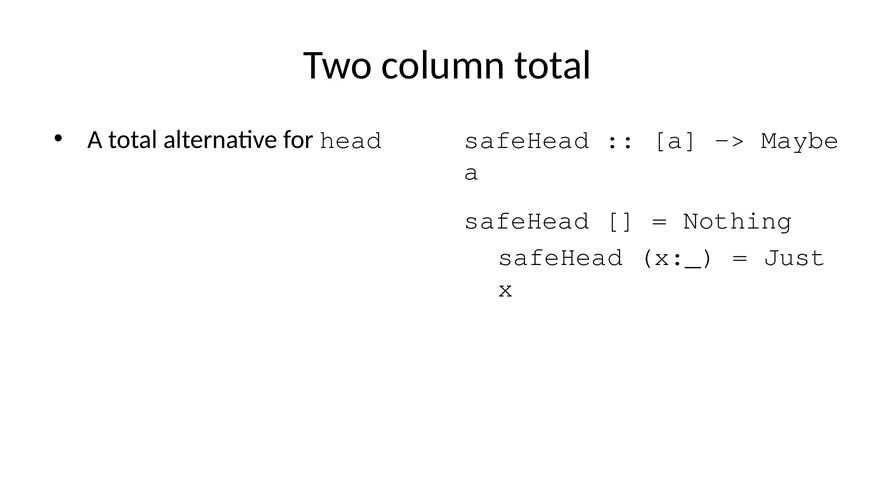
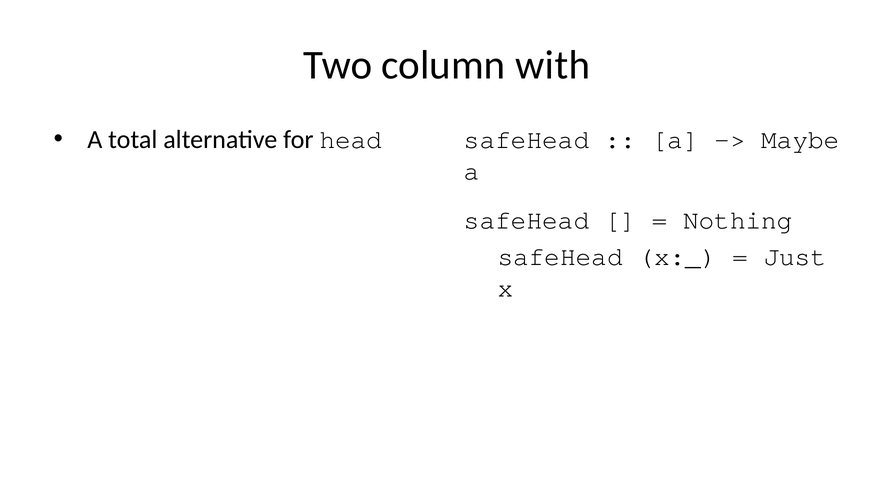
column total: total -> with
